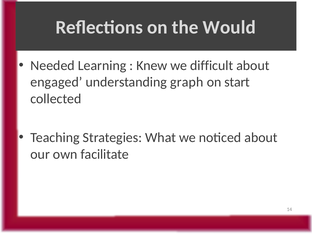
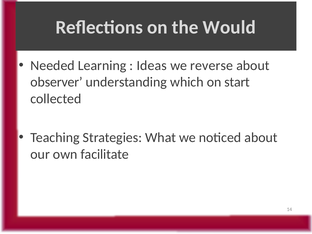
Knew: Knew -> Ideas
difficult: difficult -> reverse
engaged: engaged -> observer
graph: graph -> which
